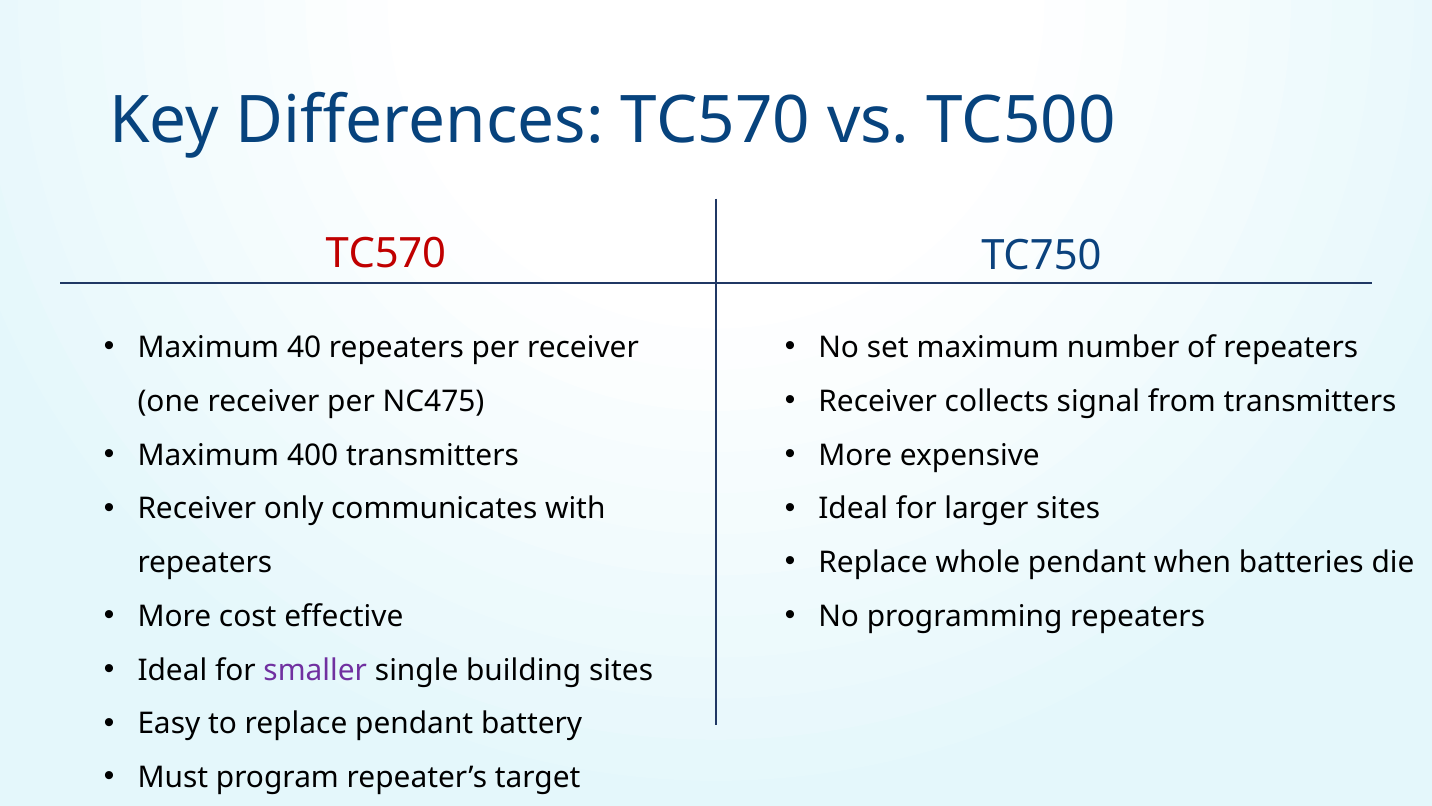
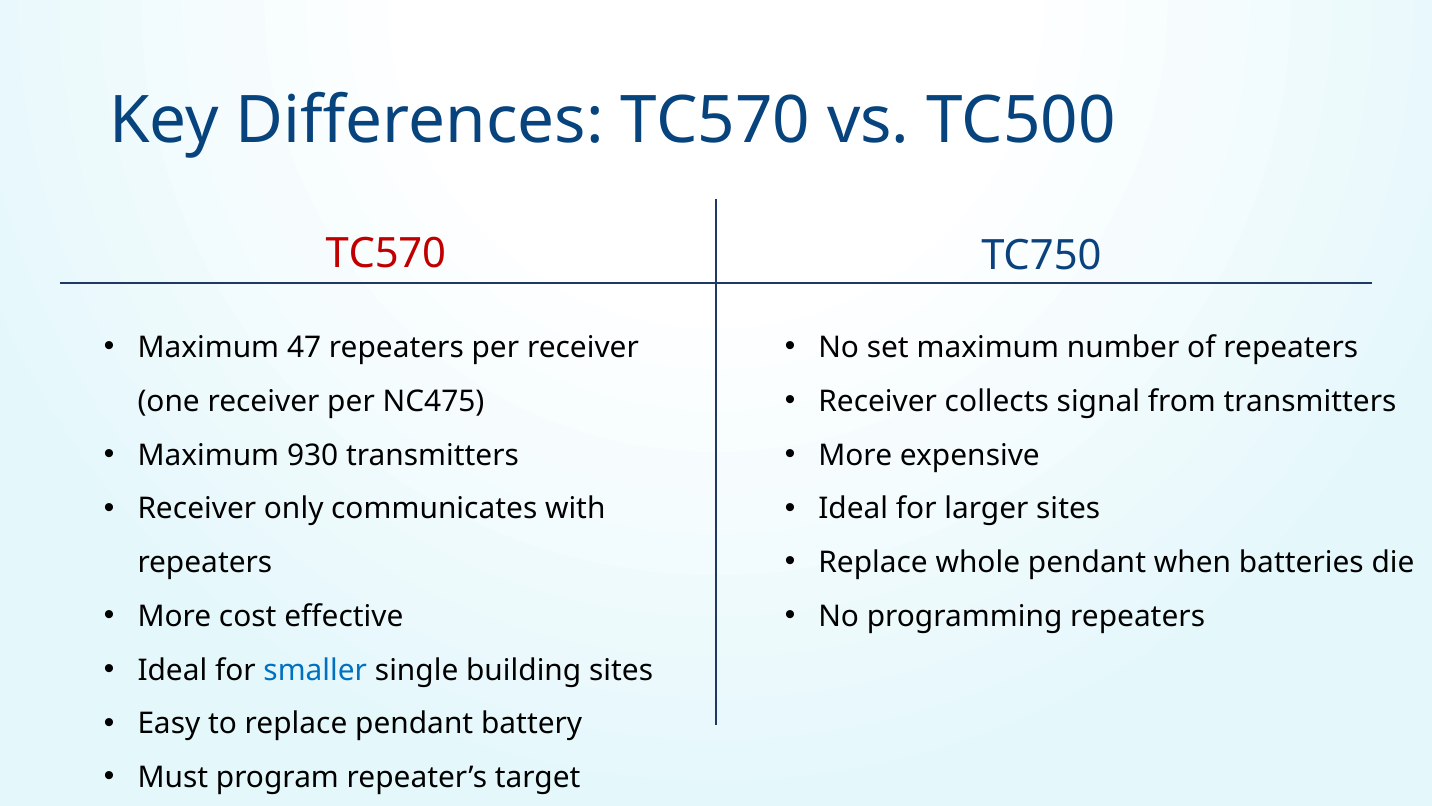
40: 40 -> 47
400: 400 -> 930
smaller colour: purple -> blue
